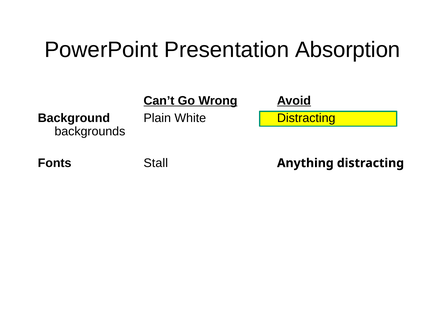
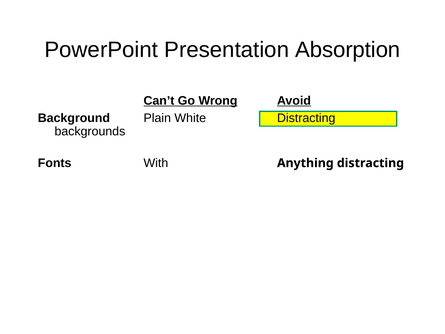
Stall: Stall -> With
